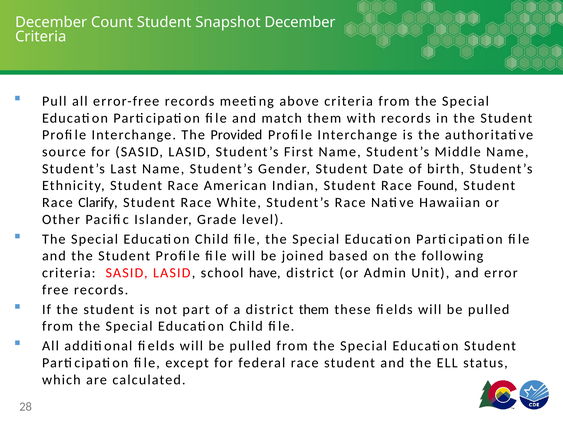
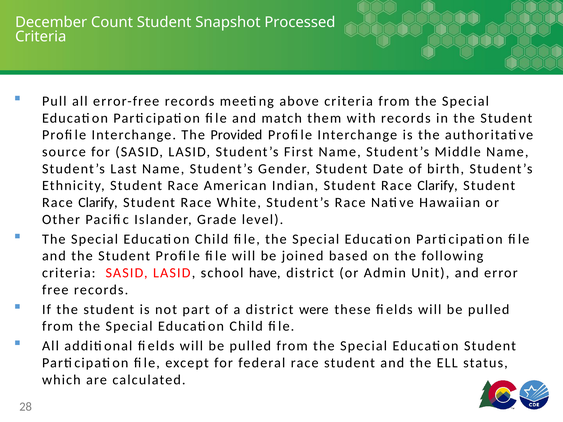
Snapshot December: December -> Processed
Indian Student Race Found: Found -> Clarify
district them: them -> were
